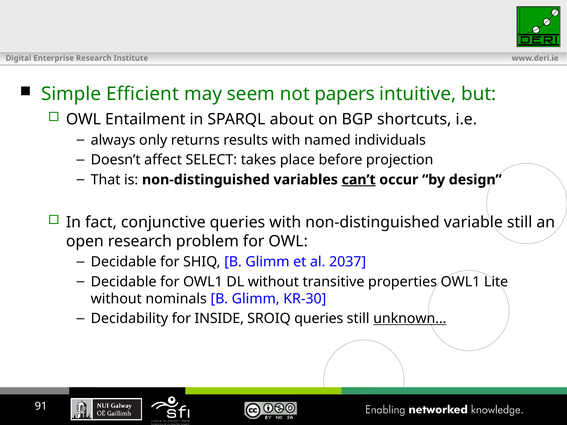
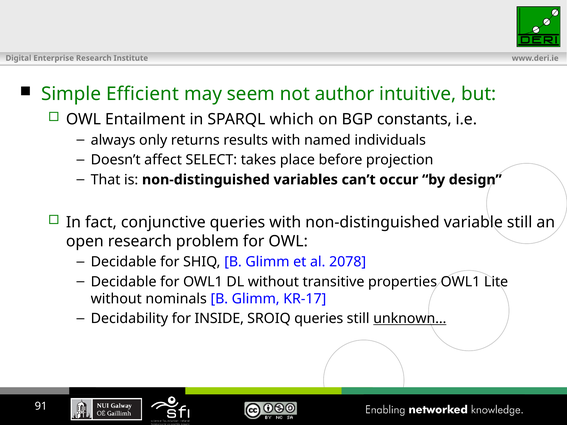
papers: papers -> author
about: about -> which
shortcuts: shortcuts -> constants
can’t underline: present -> none
2037: 2037 -> 2078
KR-30: KR-30 -> KR-17
